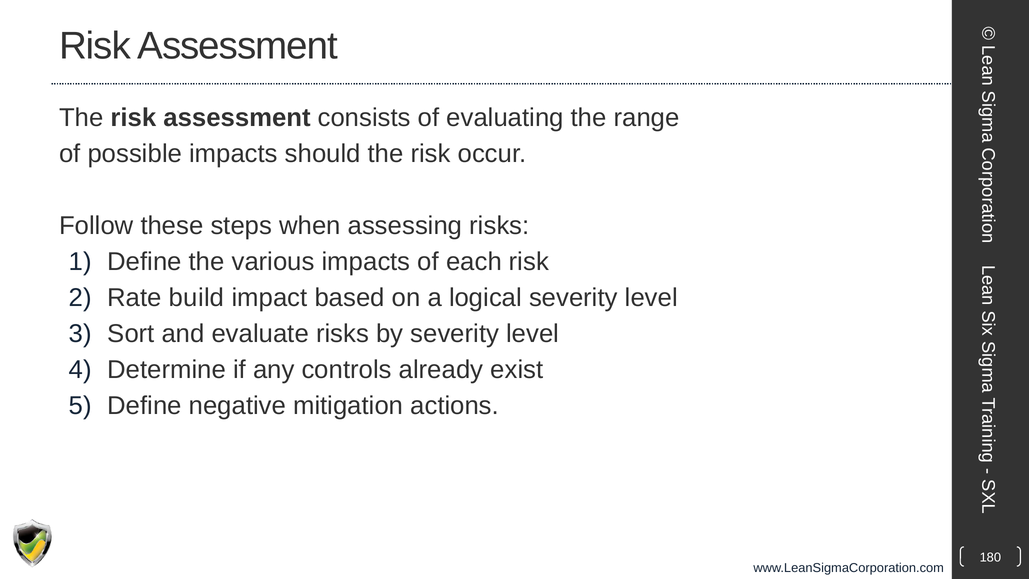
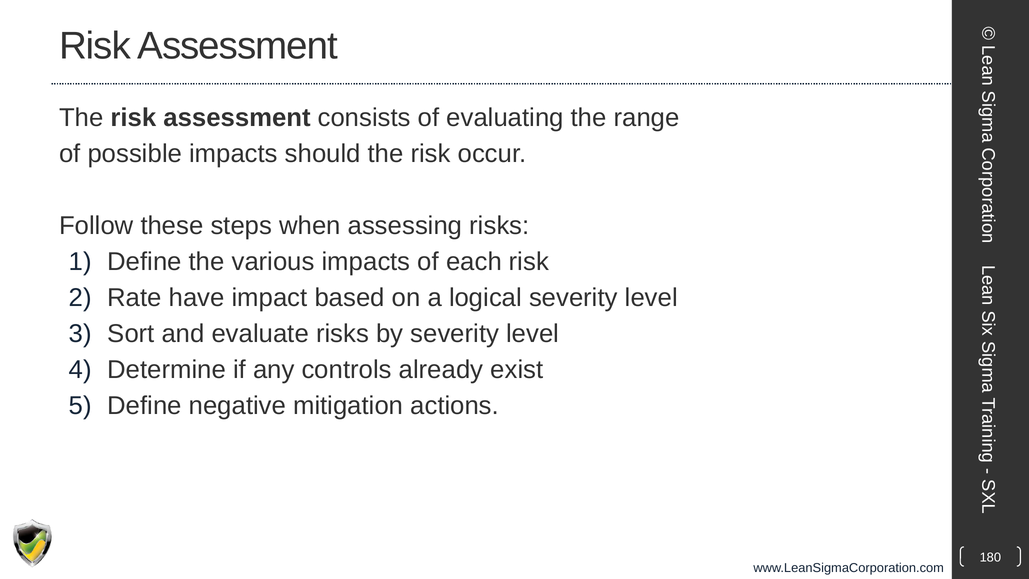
build: build -> have
